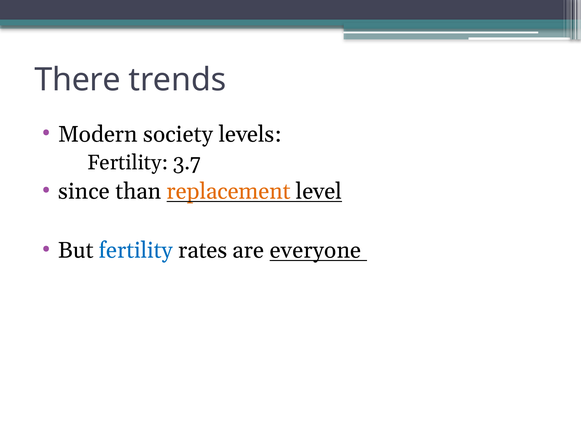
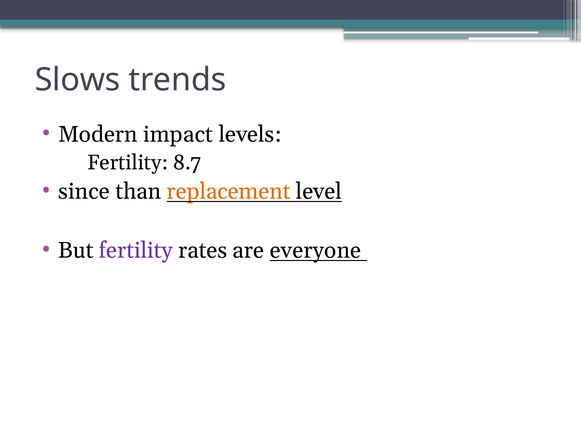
There: There -> Slows
society: society -> impact
3.7: 3.7 -> 8.7
fertility at (136, 250) colour: blue -> purple
